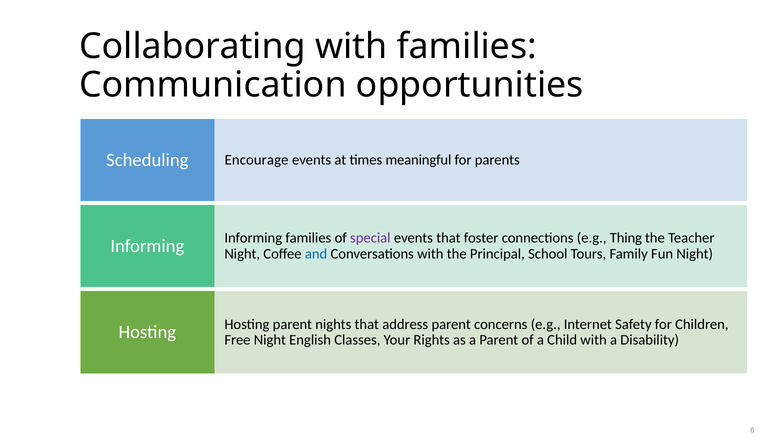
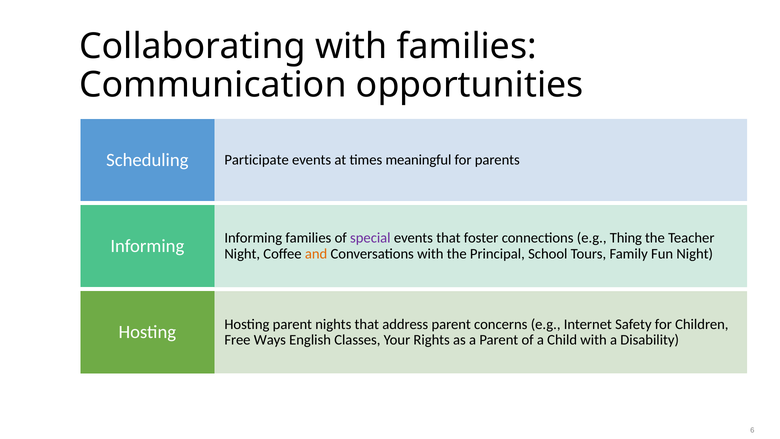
Encourage: Encourage -> Participate
and colour: blue -> orange
Free Night: Night -> Ways
